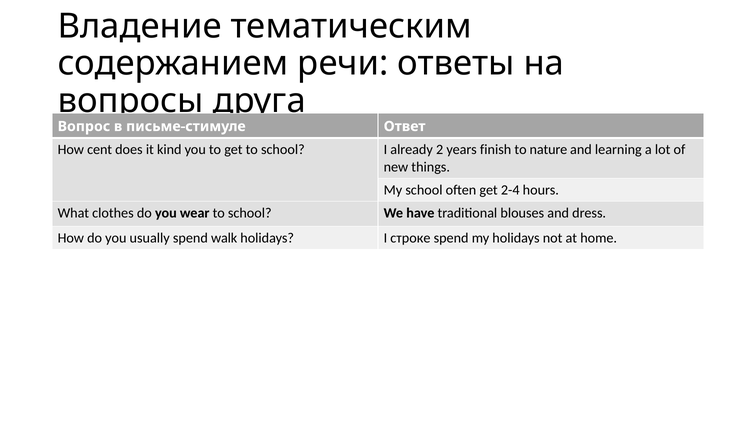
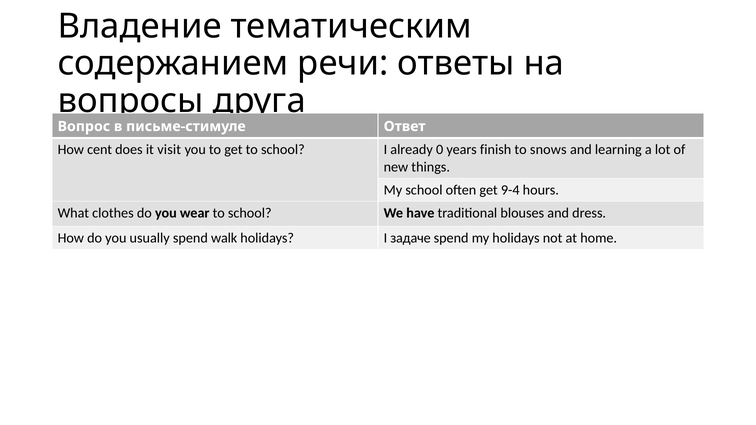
kind: kind -> visit
2: 2 -> 0
nature: nature -> snows
2-4: 2-4 -> 9-4
строке: строке -> задаче
